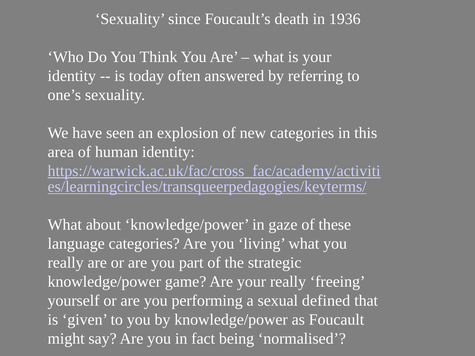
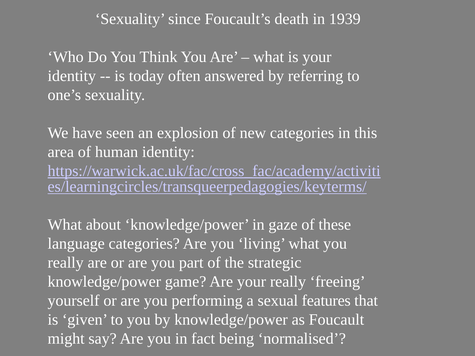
1936: 1936 -> 1939
defined: defined -> features
